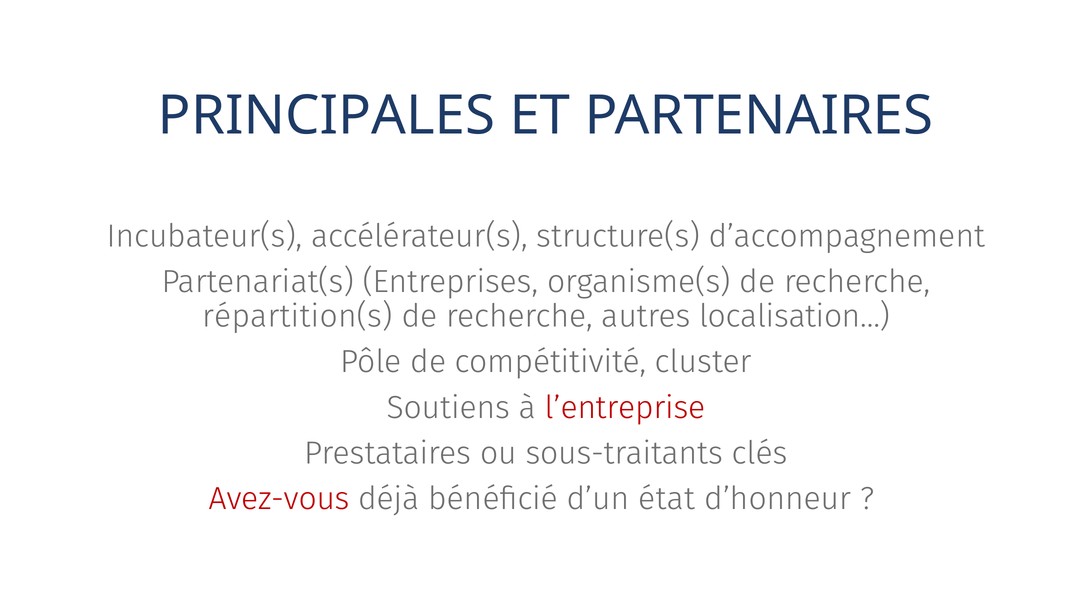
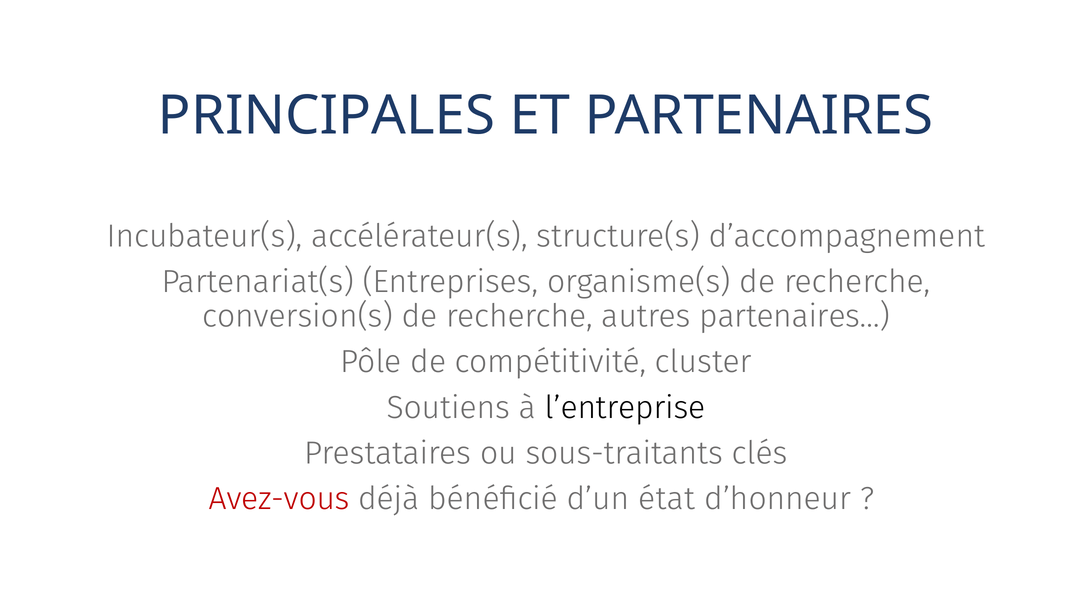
répartition(s: répartition(s -> conversion(s
localisation…: localisation… -> partenaires…
l’entreprise colour: red -> black
